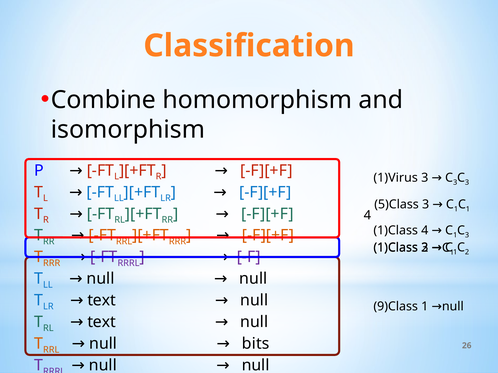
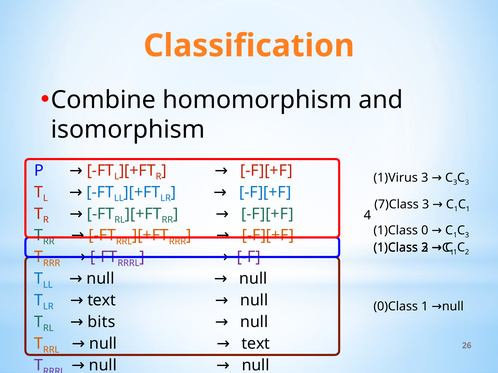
5)Class: 5)Class -> 7)Class
1)Class 4: 4 -> 0
9)Class: 9)Class -> 0)Class
text at (102, 322): text -> bits
null bits: bits -> text
